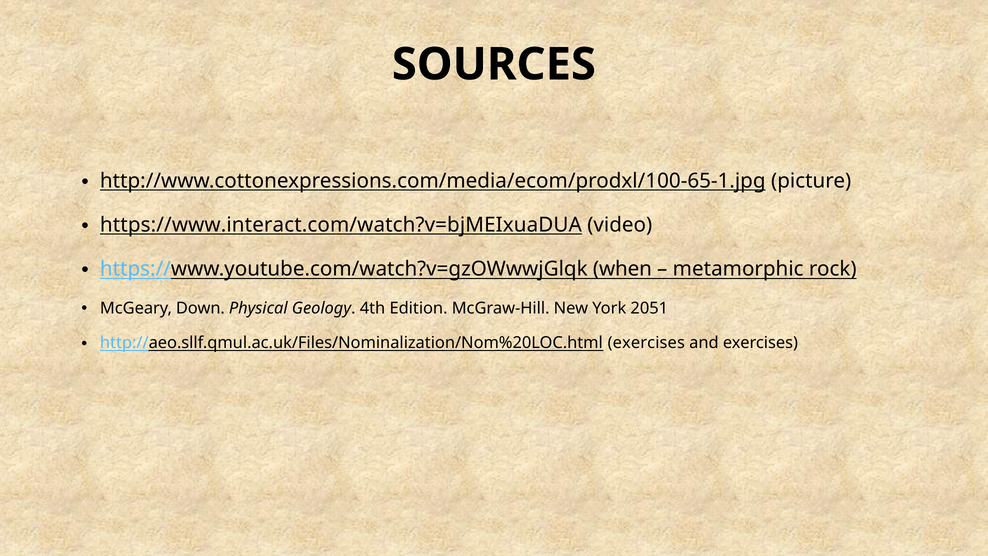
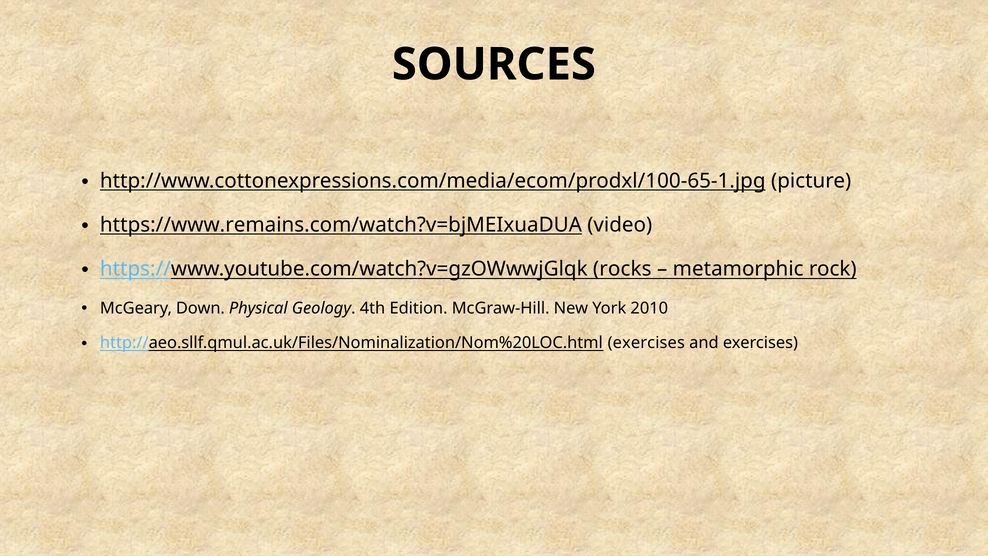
https://www.interact.com/watch?v=bjMEIxuaDUA: https://www.interact.com/watch?v=bjMEIxuaDUA -> https://www.remains.com/watch?v=bjMEIxuaDUA
when: when -> rocks
2051: 2051 -> 2010
